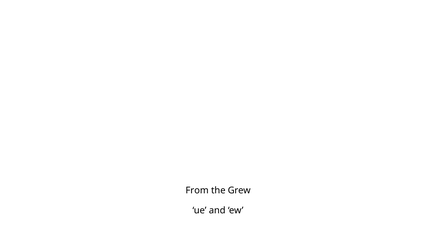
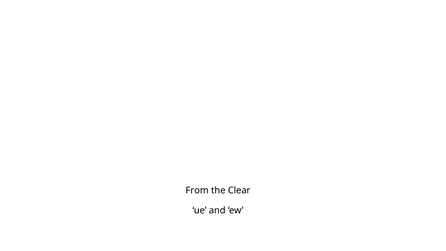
Grew: Grew -> Clear
